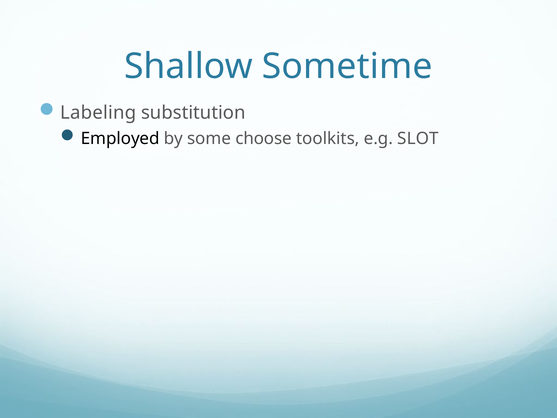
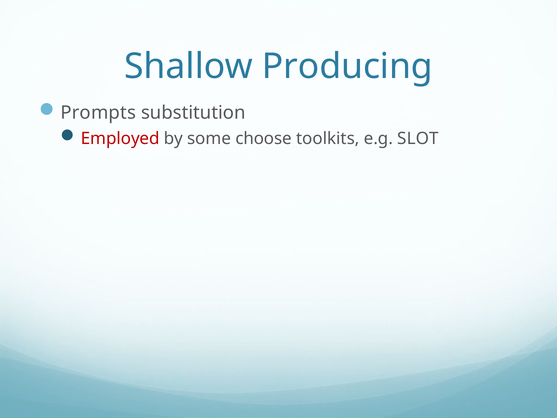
Sometime: Sometime -> Producing
Labeling: Labeling -> Prompts
Employed colour: black -> red
